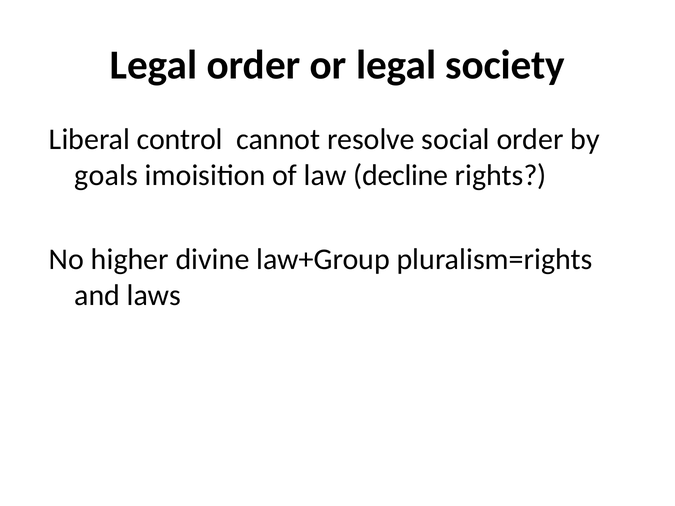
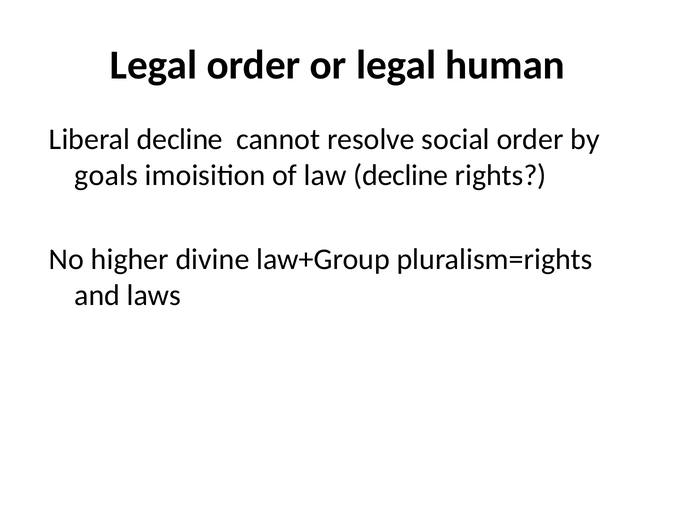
society: society -> human
Liberal control: control -> decline
